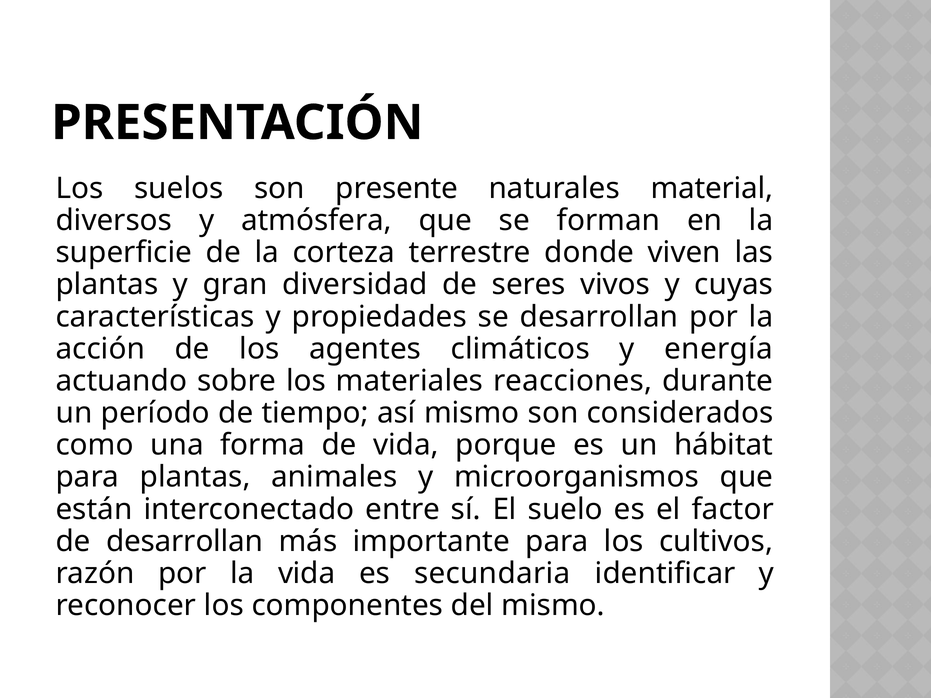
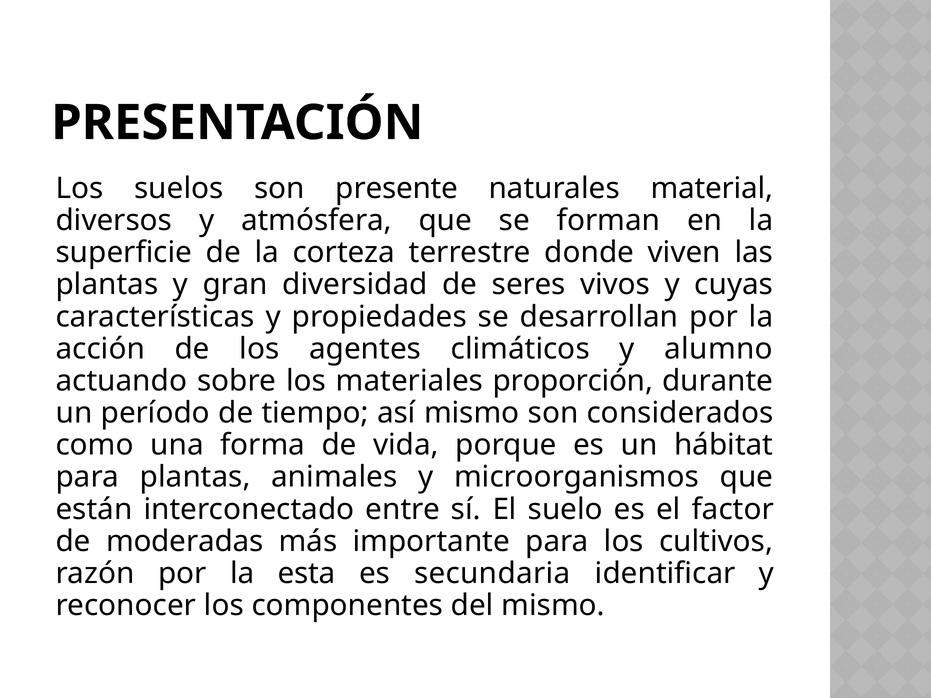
energía: energía -> alumno
reacciones: reacciones -> proporción
de desarrollan: desarrollan -> moderadas
la vida: vida -> esta
